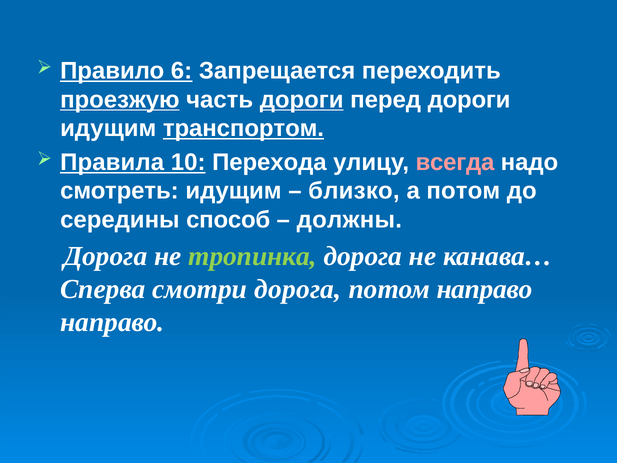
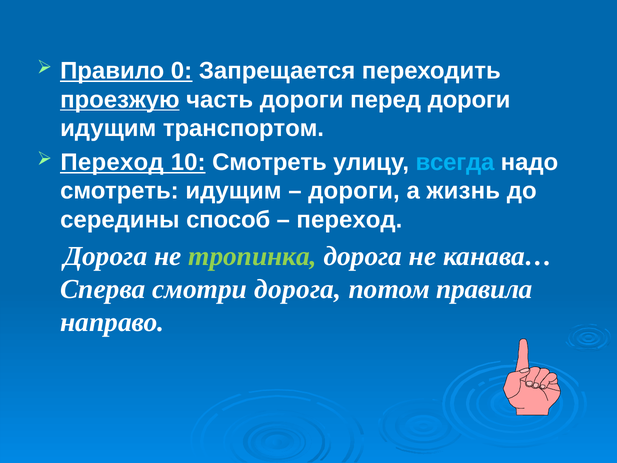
6: 6 -> 0
дороги at (302, 100) underline: present -> none
транспортом underline: present -> none
Правила at (112, 162): Правила -> Переход
10 Перехода: Перехода -> Смотреть
всегда colour: pink -> light blue
близко at (354, 191): близко -> дороги
а потом: потом -> жизнь
должны at (349, 220): должны -> переход
потом направо: направо -> правила
